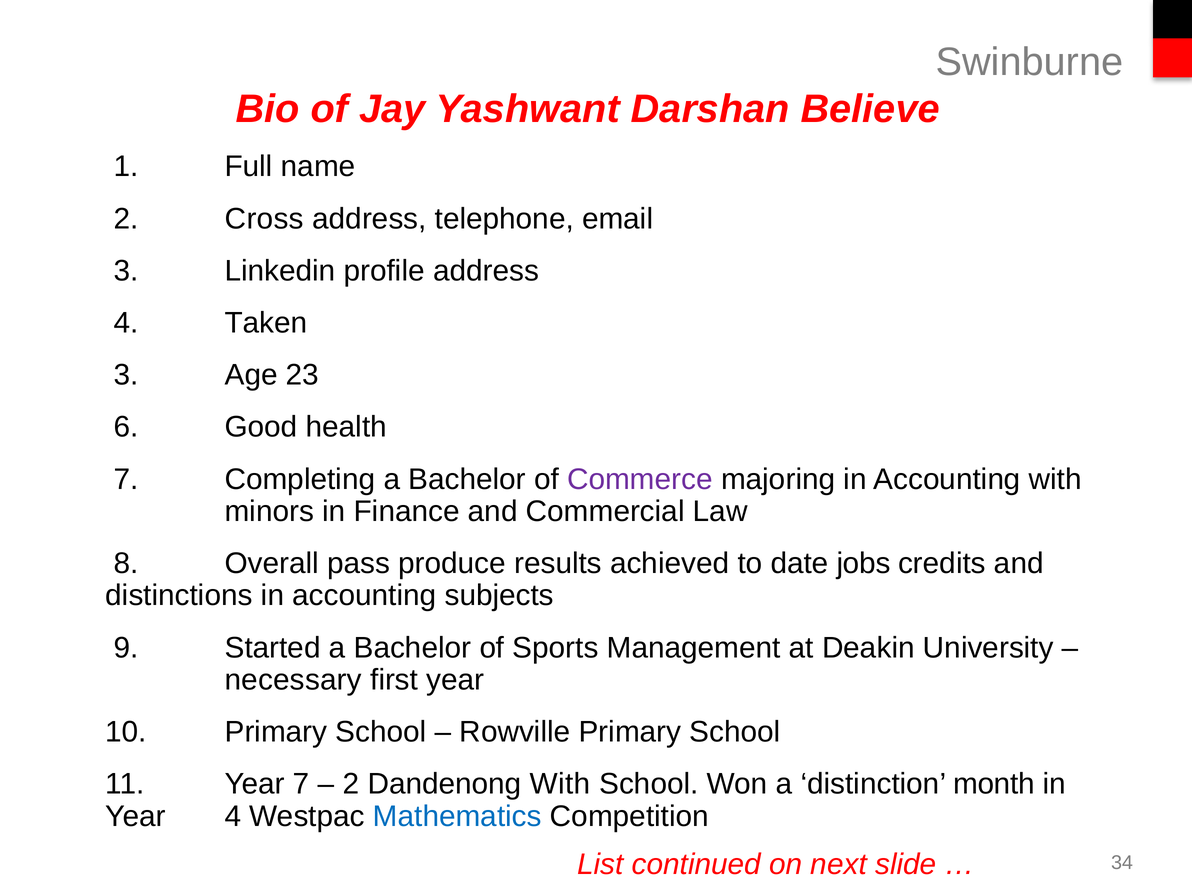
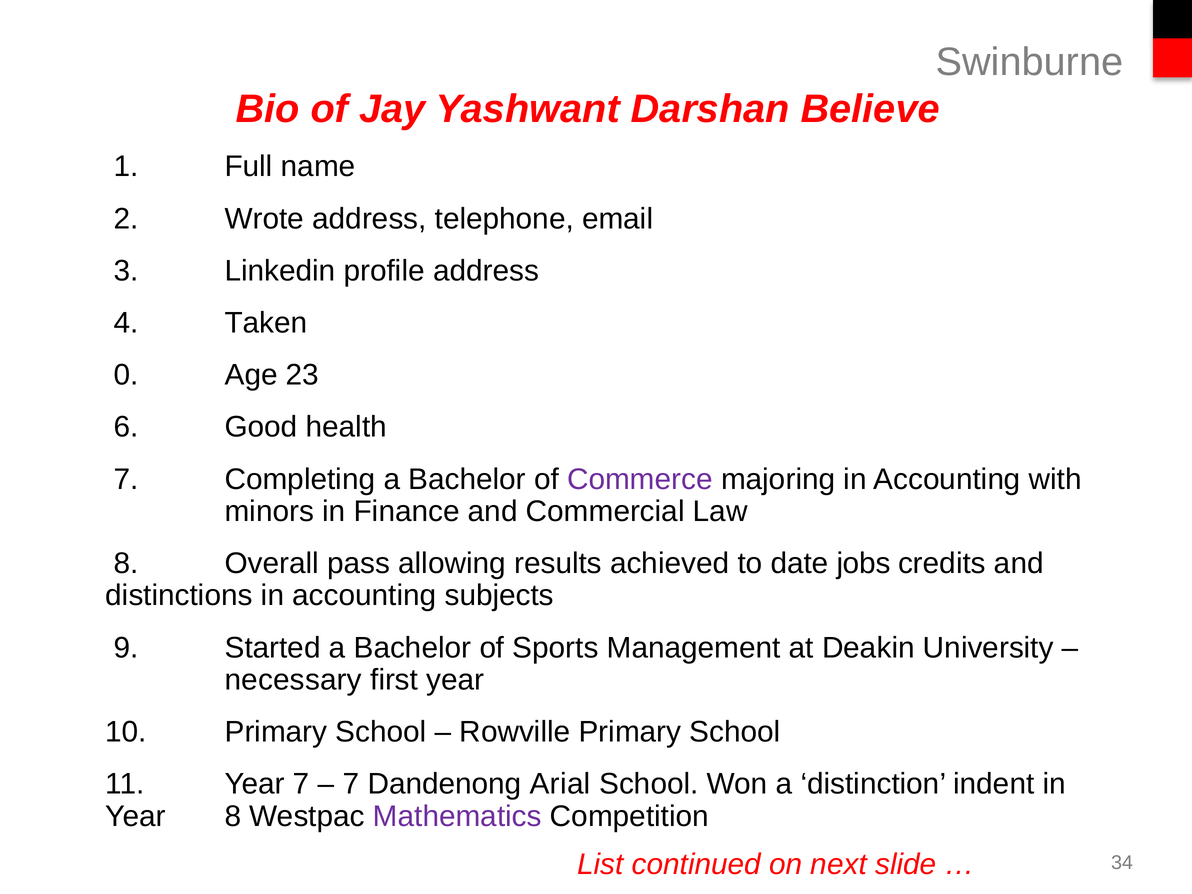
Cross: Cross -> Wrote
5 3: 3 -> 0
produce: produce -> allowing
2 at (351, 784): 2 -> 7
Dandenong With: With -> Arial
month: month -> indent
Year 4: 4 -> 8
Mathematics colour: blue -> purple
